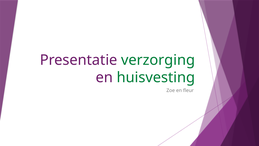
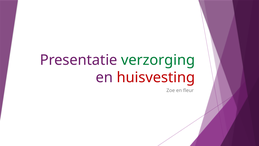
huisvesting colour: green -> red
